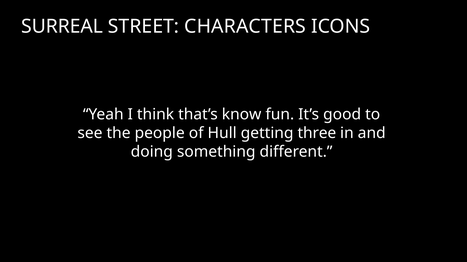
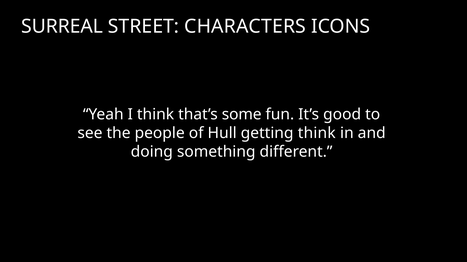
know: know -> some
getting three: three -> think
